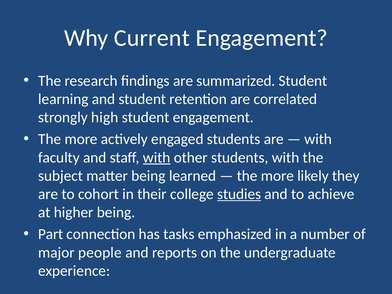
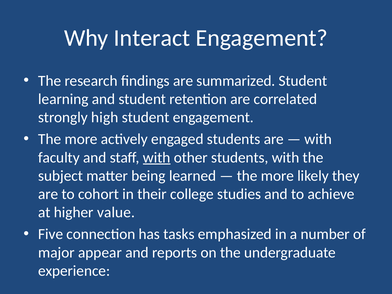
Current: Current -> Interact
studies underline: present -> none
higher being: being -> value
Part: Part -> Five
people: people -> appear
